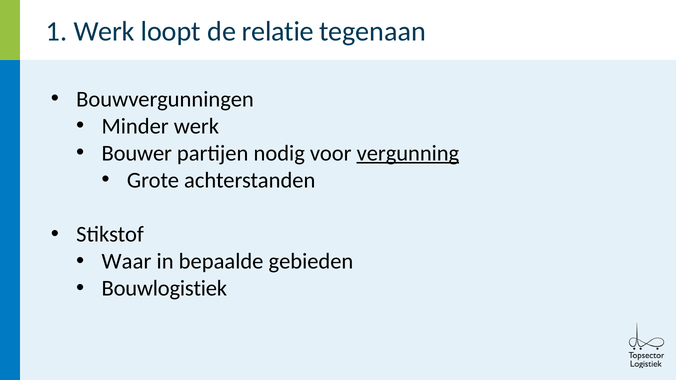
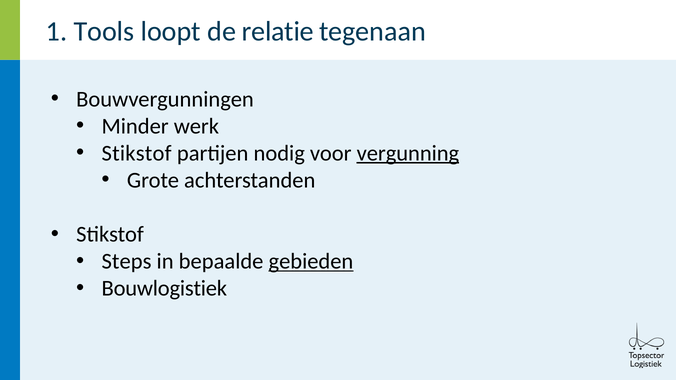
1 Werk: Werk -> Tools
Bouwer at (137, 153): Bouwer -> Stikstof
Waar: Waar -> Steps
gebieden underline: none -> present
